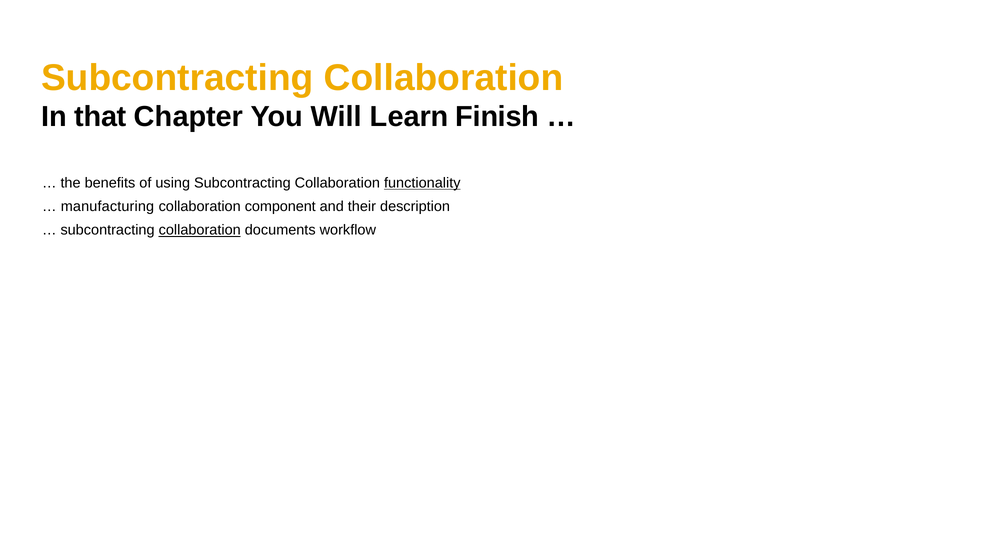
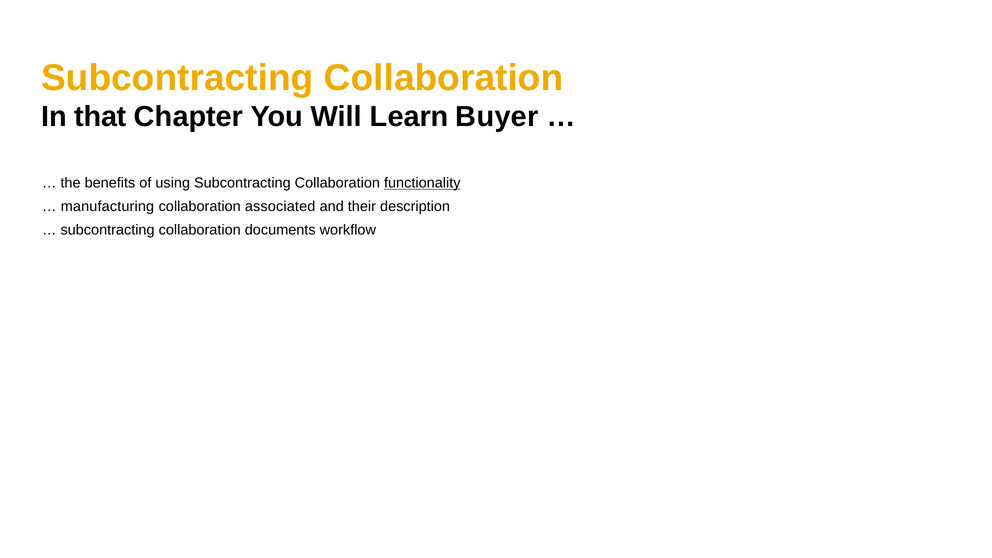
Finish: Finish -> Buyer
component: component -> associated
collaboration at (200, 230) underline: present -> none
